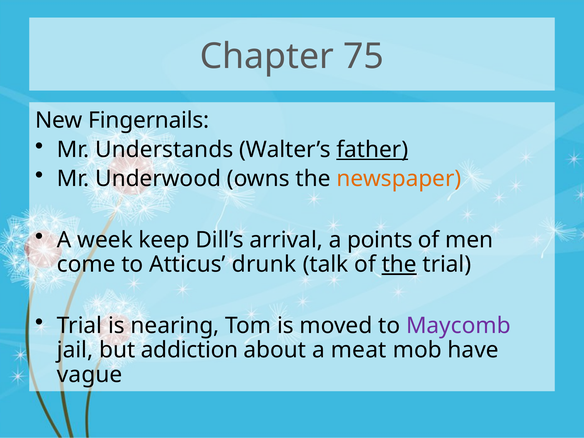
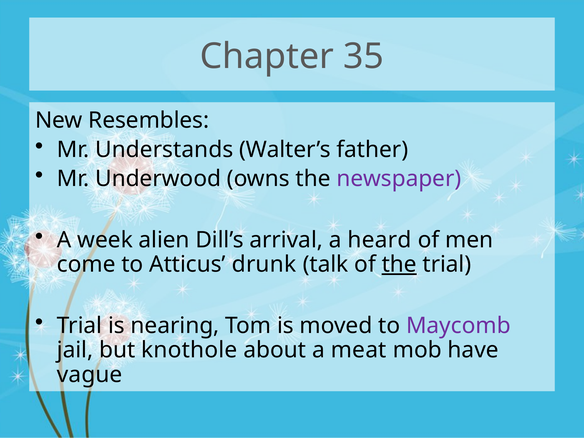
75: 75 -> 35
Fingernails: Fingernails -> Resembles
father underline: present -> none
newspaper colour: orange -> purple
keep: keep -> alien
points: points -> heard
addiction: addiction -> knothole
